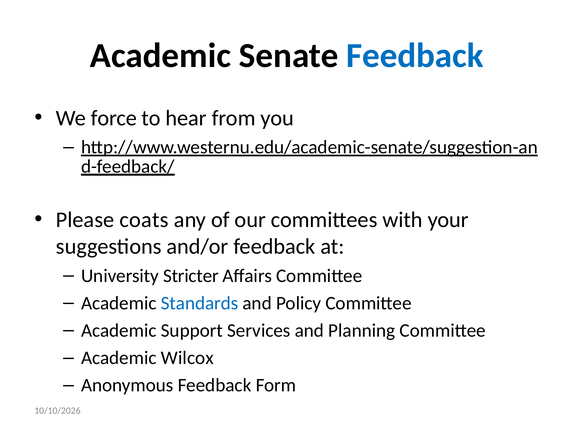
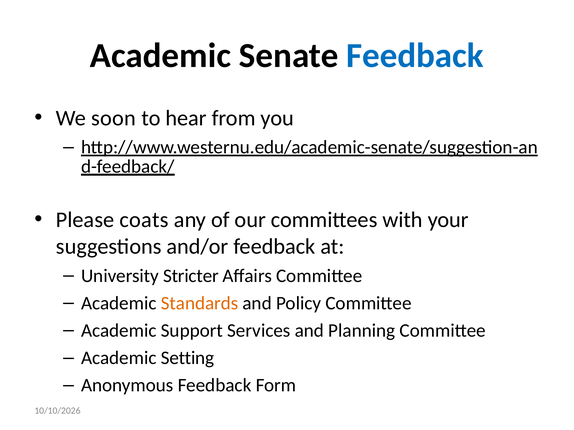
force: force -> soon
Standards colour: blue -> orange
Wilcox: Wilcox -> Setting
